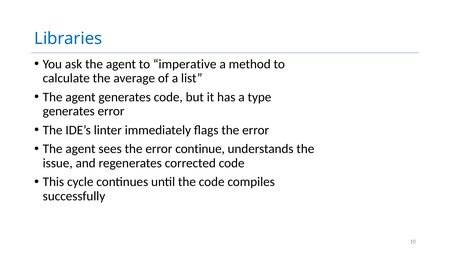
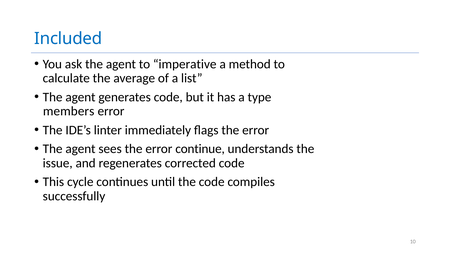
Libraries: Libraries -> Included
generates at (69, 111): generates -> members
